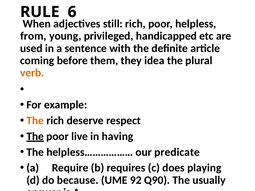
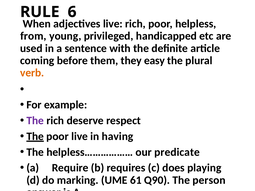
still at (113, 24): still -> live
idea: idea -> easy
The at (35, 121) colour: orange -> purple
because: because -> marking
92: 92 -> 61
usually: usually -> person
